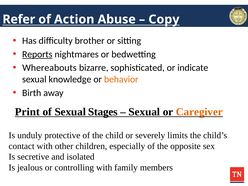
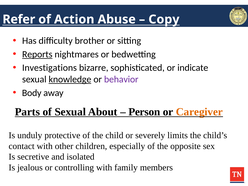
Whereabouts: Whereabouts -> Investigations
knowledge underline: none -> present
behavior colour: orange -> purple
Birth: Birth -> Body
Print: Print -> Parts
Stages: Stages -> About
Sexual at (144, 112): Sexual -> Person
